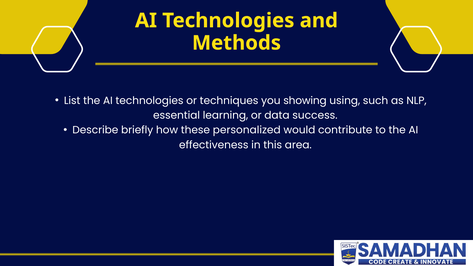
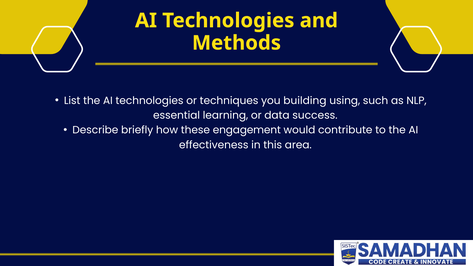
showing: showing -> building
personalized: personalized -> engagement
